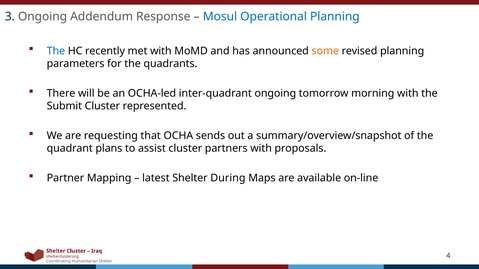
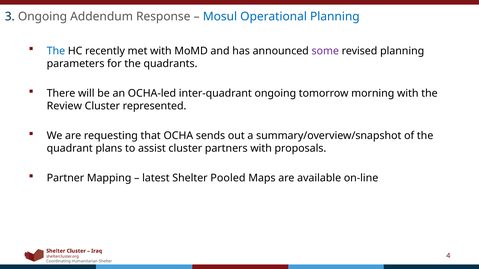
some colour: orange -> purple
Submit: Submit -> Review
During: During -> Pooled
